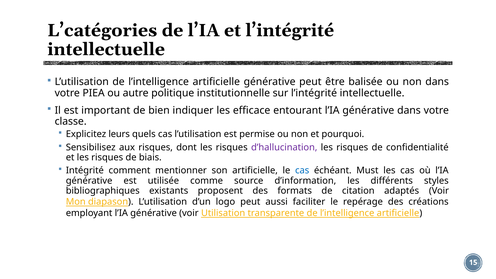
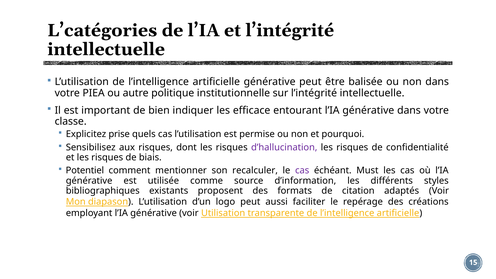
leurs: leurs -> prise
Intégrité: Intégrité -> Potentiel
son artificielle: artificielle -> recalculer
cas at (302, 171) colour: blue -> purple
